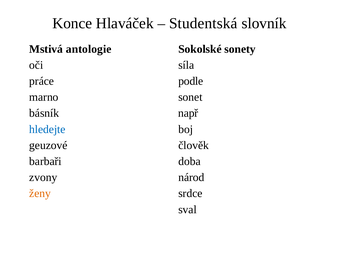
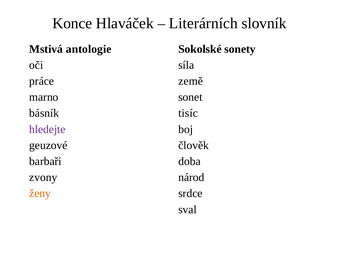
Studentská: Studentská -> Literárních
podle: podle -> země
např: např -> tisíc
hledejte colour: blue -> purple
